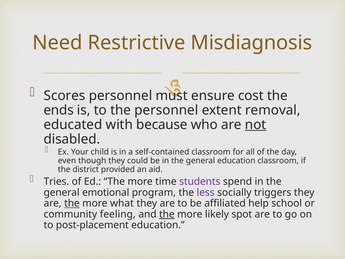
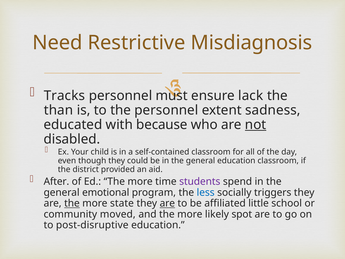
Scores: Scores -> Tracks
cost: cost -> lack
ends: ends -> than
removal: removal -> sadness
Tries: Tries -> After
less colour: purple -> blue
what: what -> state
are at (167, 203) underline: none -> present
help: help -> little
feeling: feeling -> moved
the at (167, 214) underline: present -> none
post-placement: post-placement -> post-disruptive
